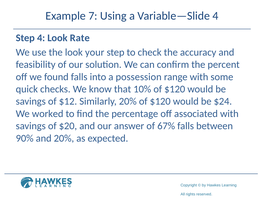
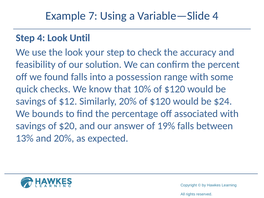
Rate: Rate -> Until
worked: worked -> bounds
67%: 67% -> 19%
90%: 90% -> 13%
